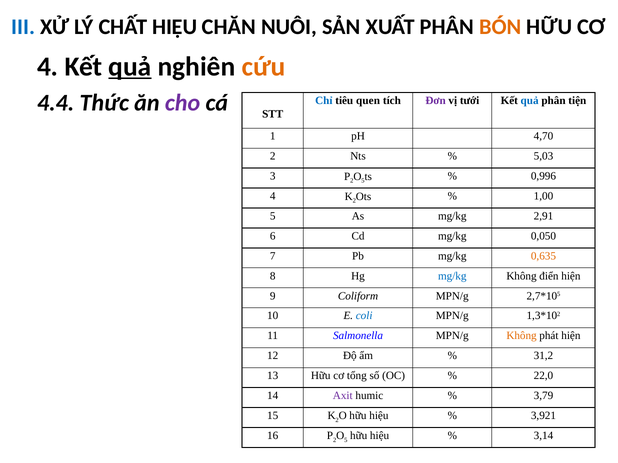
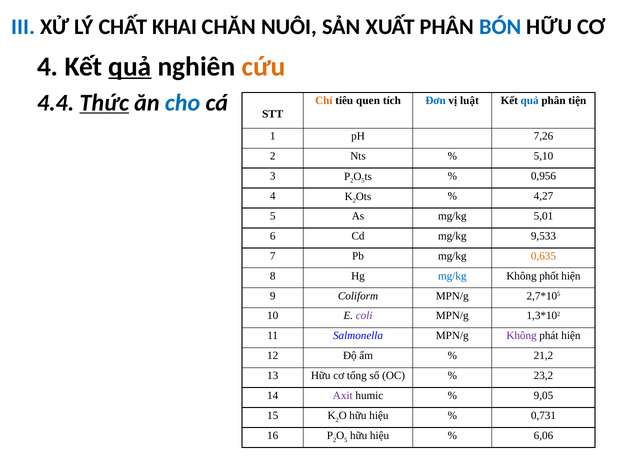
CHẤT HIỆU: HIỆU -> KHAI
BÓN colour: orange -> blue
Thức underline: none -> present
cho colour: purple -> blue
Chỉ colour: blue -> orange
Đơn colour: purple -> blue
tưới: tưới -> luật
4,70: 4,70 -> 7,26
5,03: 5,03 -> 5,10
0,996: 0,996 -> 0,956
1,00: 1,00 -> 4,27
2,91: 2,91 -> 5,01
0,050: 0,050 -> 9,533
điển: điển -> phốt
coli colour: blue -> purple
Không at (522, 336) colour: orange -> purple
31,2: 31,2 -> 21,2
22,0: 22,0 -> 23,2
3,79: 3,79 -> 9,05
3,921: 3,921 -> 0,731
3,14: 3,14 -> 6,06
